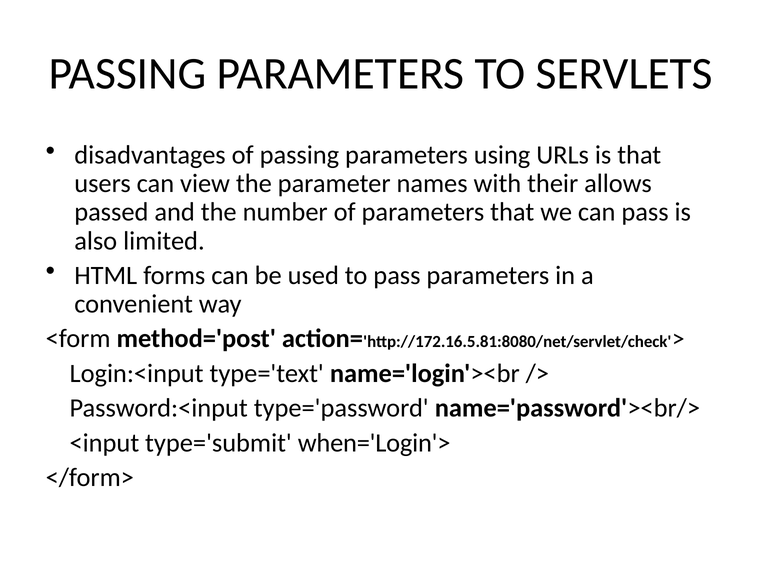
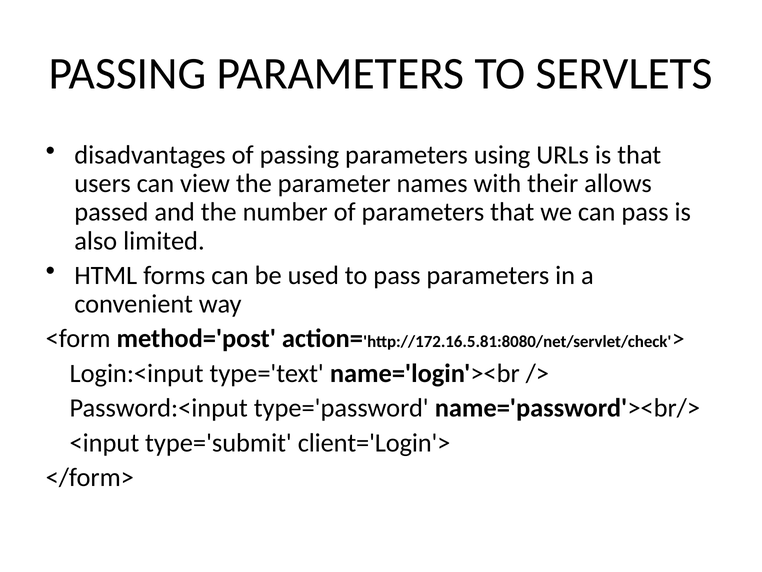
when='Login'>: when='Login'> -> client='Login'>
